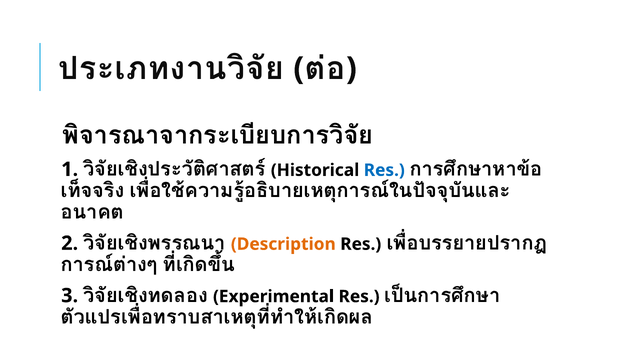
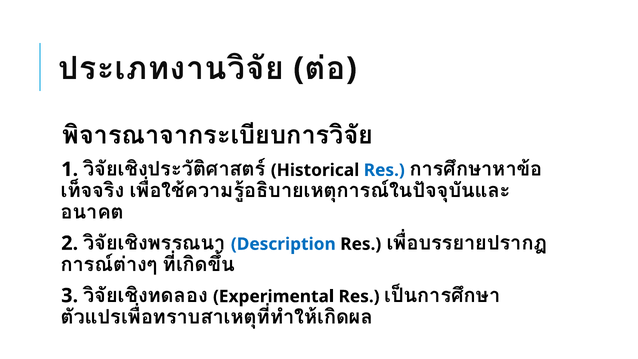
Description colour: orange -> blue
